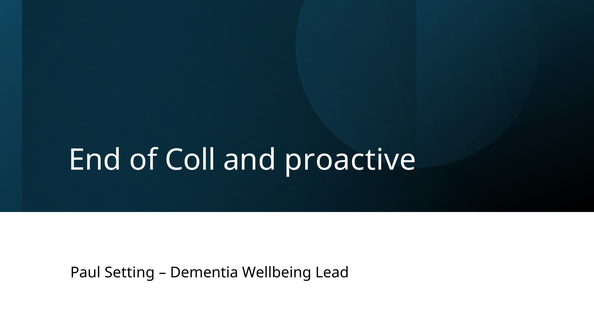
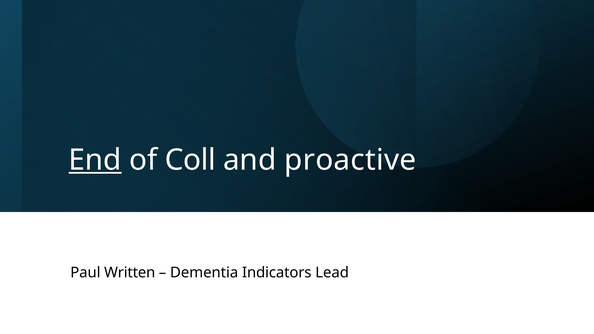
End underline: none -> present
Setting: Setting -> Written
Wellbeing: Wellbeing -> Indicators
